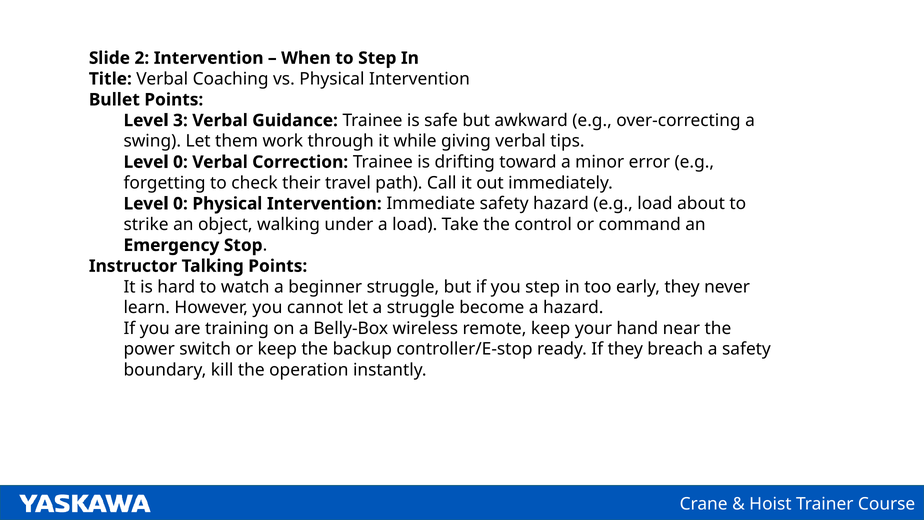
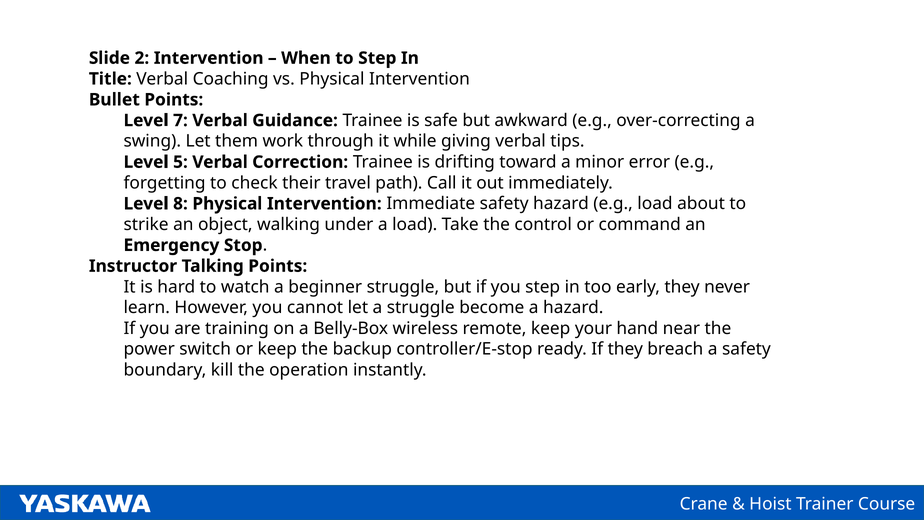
3: 3 -> 7
0 at (180, 162): 0 -> 5
0 at (180, 204): 0 -> 8
